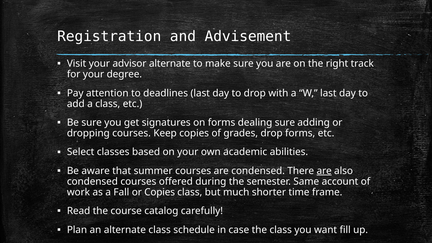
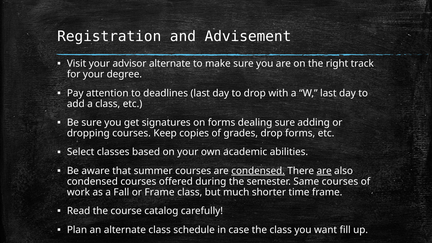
condensed at (258, 171) underline: none -> present
Same account: account -> courses
or Copies: Copies -> Frame
